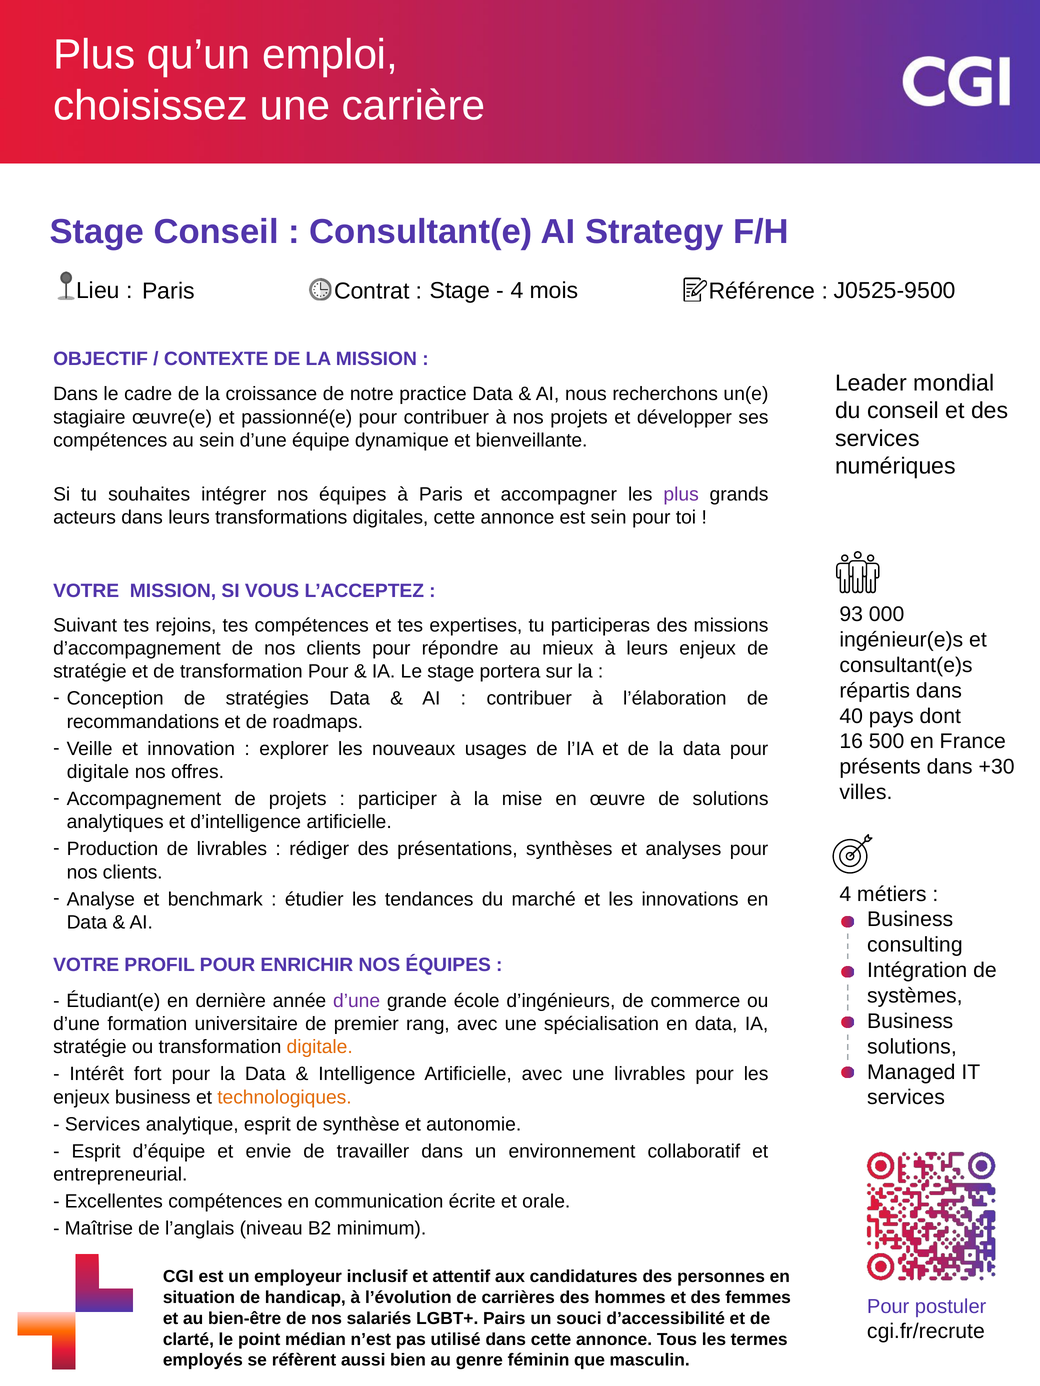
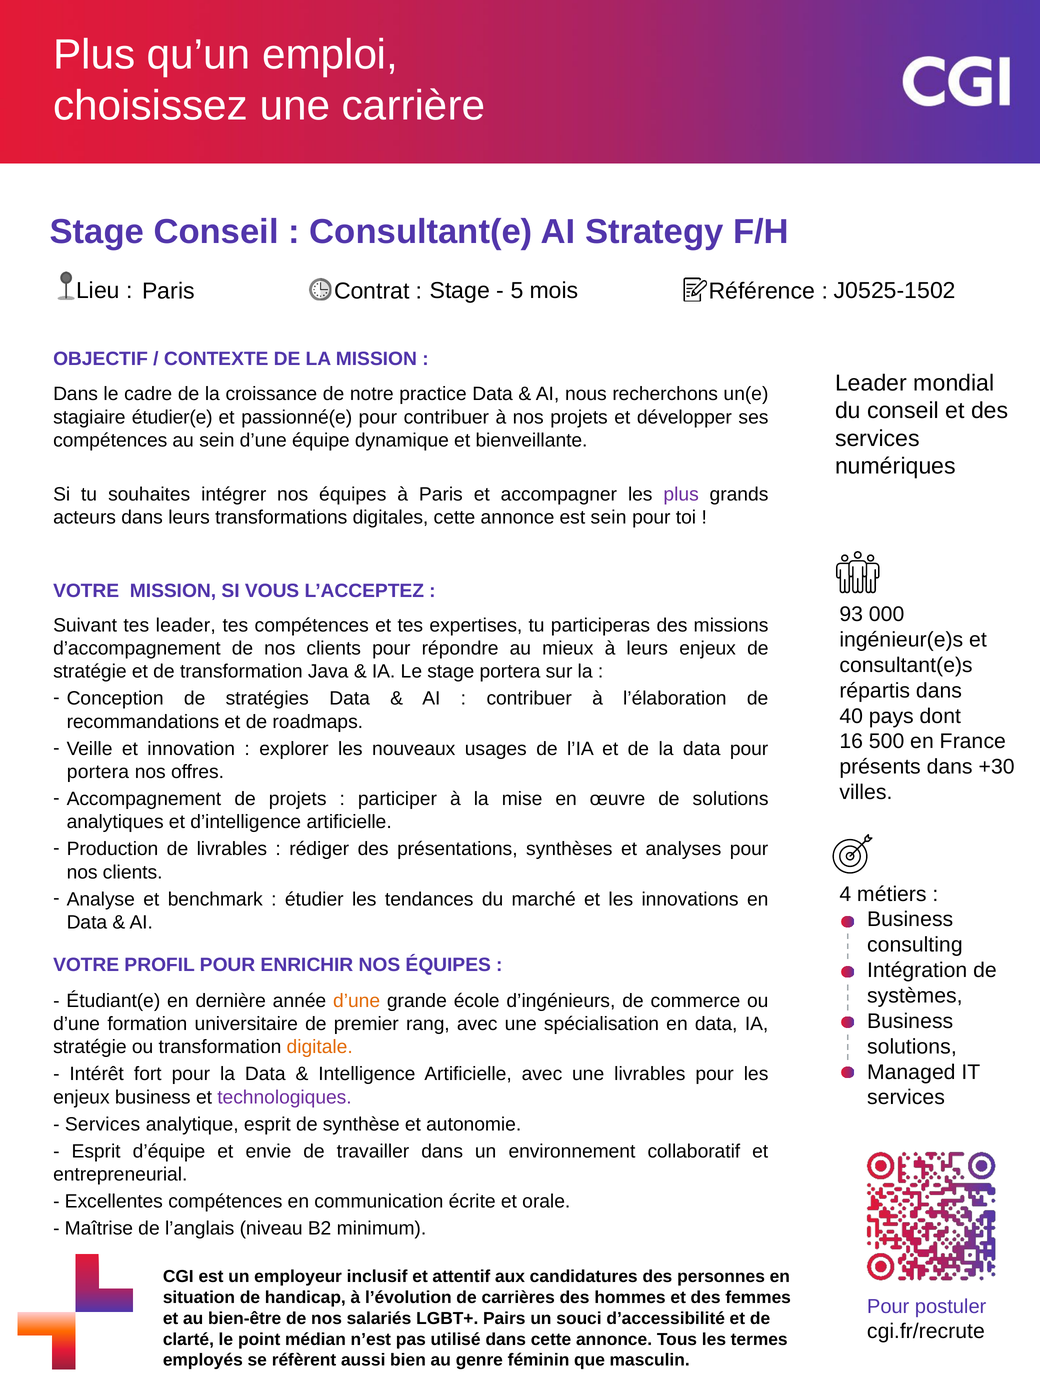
J0525-9500: J0525-9500 -> J0525-1502
4 at (517, 291): 4 -> 5
œuvre(e: œuvre(e -> étudier(e
tes rejoins: rejoins -> leader
transformation Pour: Pour -> Java
digitale at (98, 772): digitale -> portera
d’une at (357, 1001) colour: purple -> orange
technologiques colour: orange -> purple
